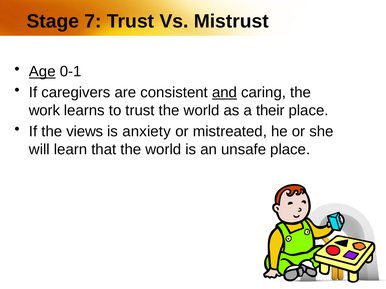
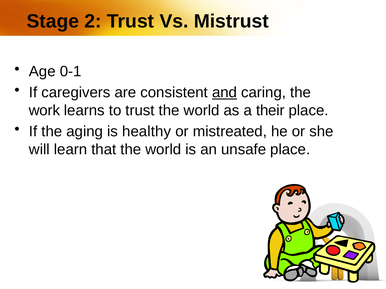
7: 7 -> 2
Age underline: present -> none
views: views -> aging
anxiety: anxiety -> healthy
